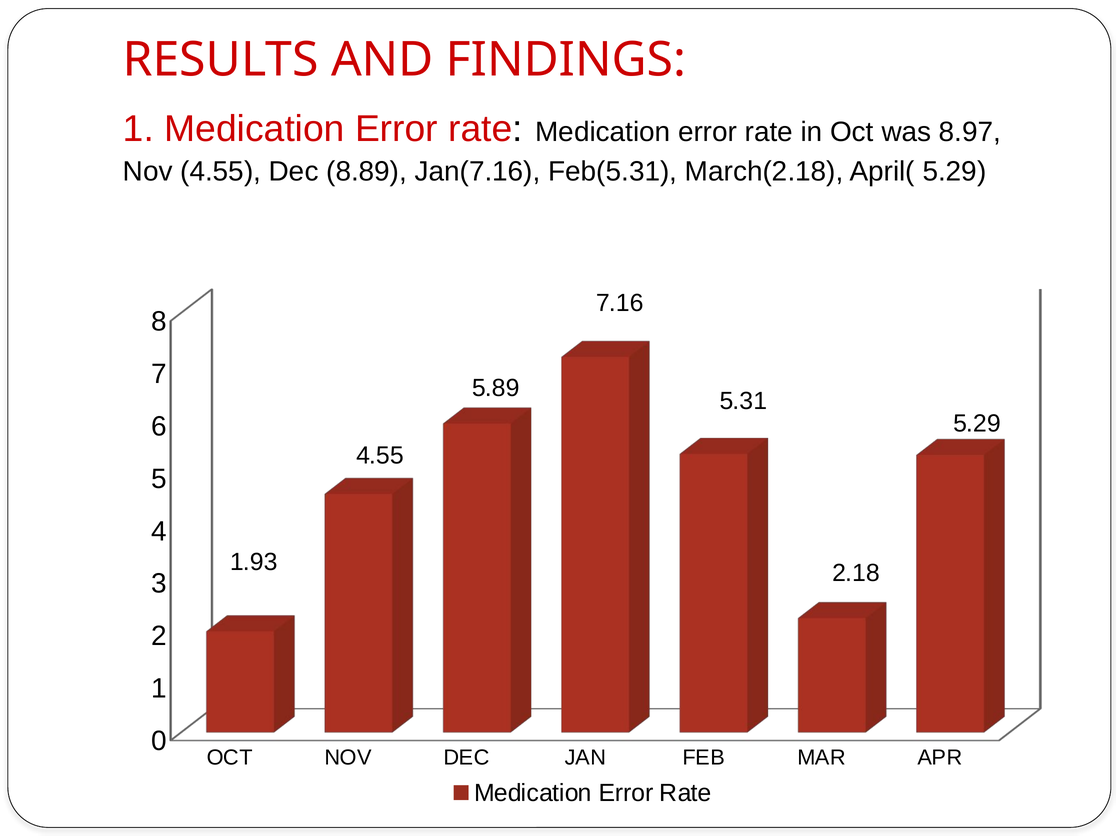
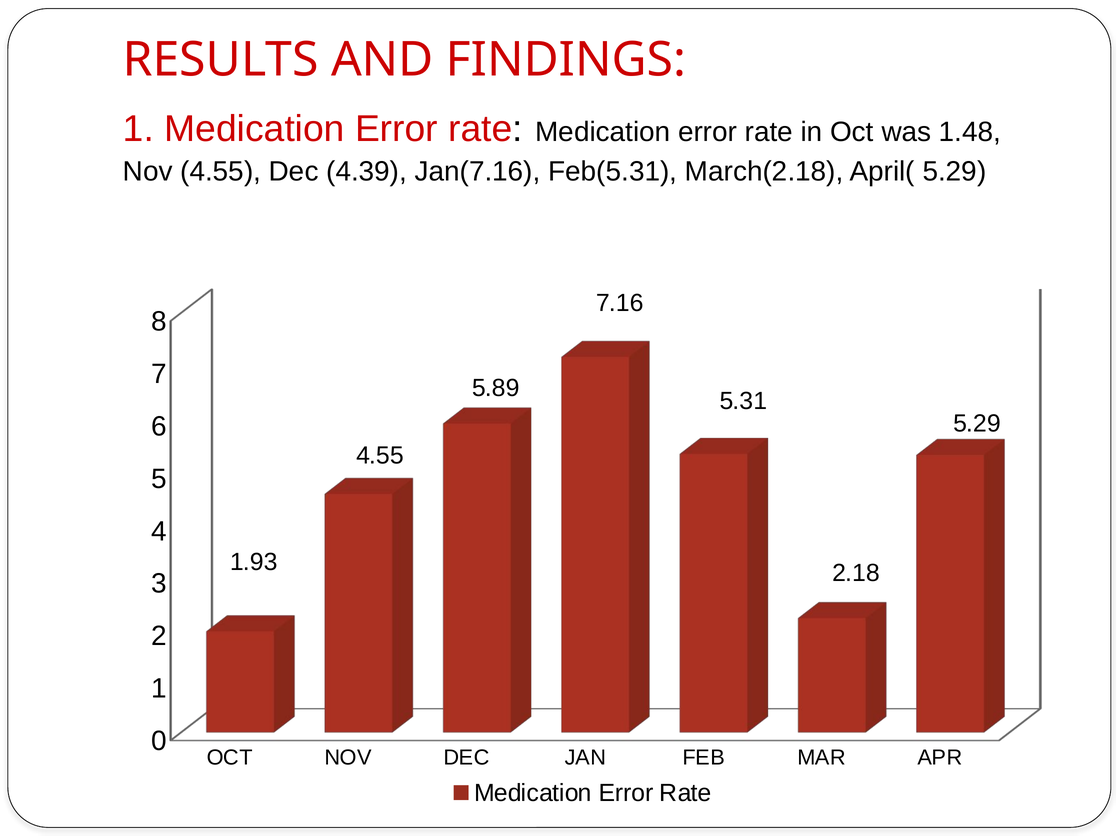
8.97: 8.97 -> 1.48
8.89: 8.89 -> 4.39
